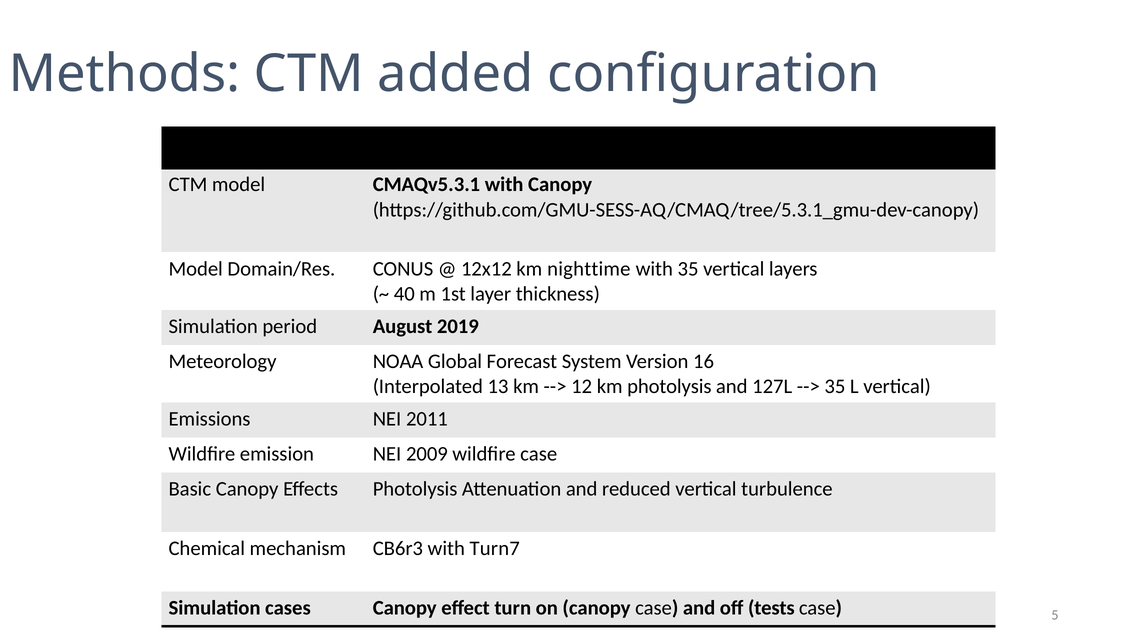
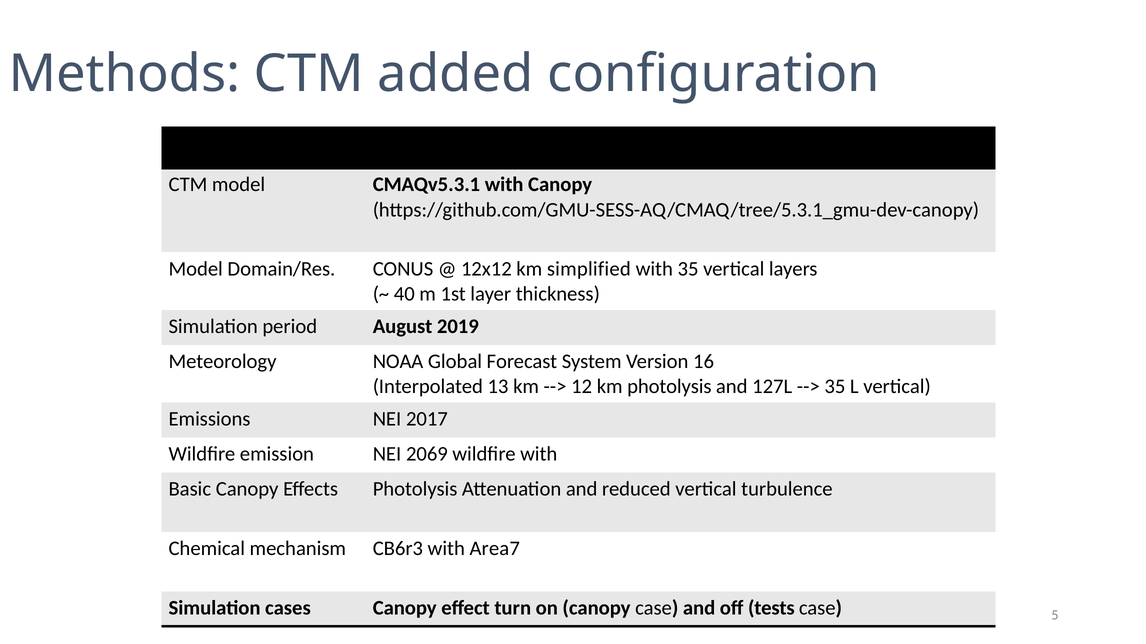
nighttime: nighttime -> simplified
2011: 2011 -> 2017
2009: 2009 -> 2069
wildfire case: case -> with
Turn7: Turn7 -> Area7
